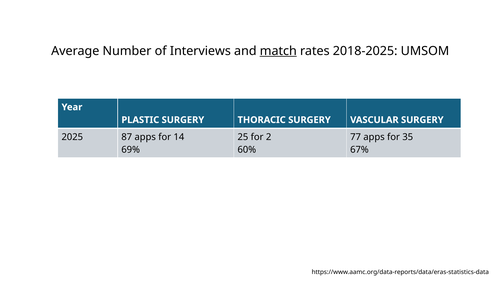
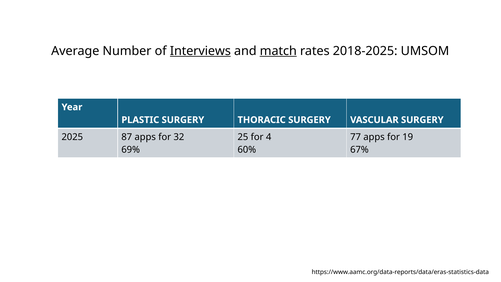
Interviews underline: none -> present
14: 14 -> 32
2: 2 -> 4
35: 35 -> 19
